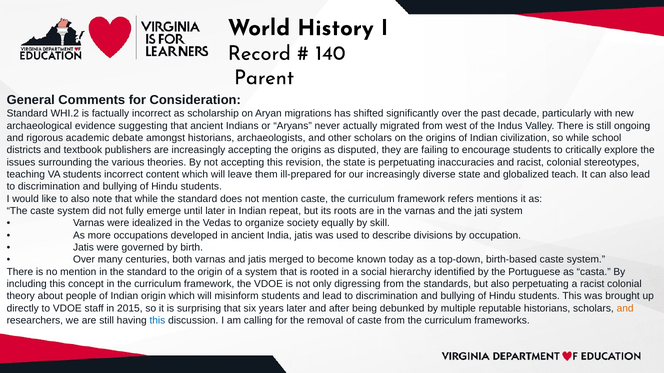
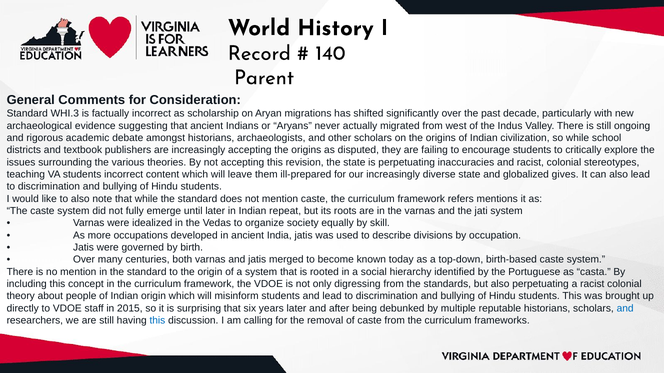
WHI.2: WHI.2 -> WHI.3
teach: teach -> gives
and at (625, 309) colour: orange -> blue
